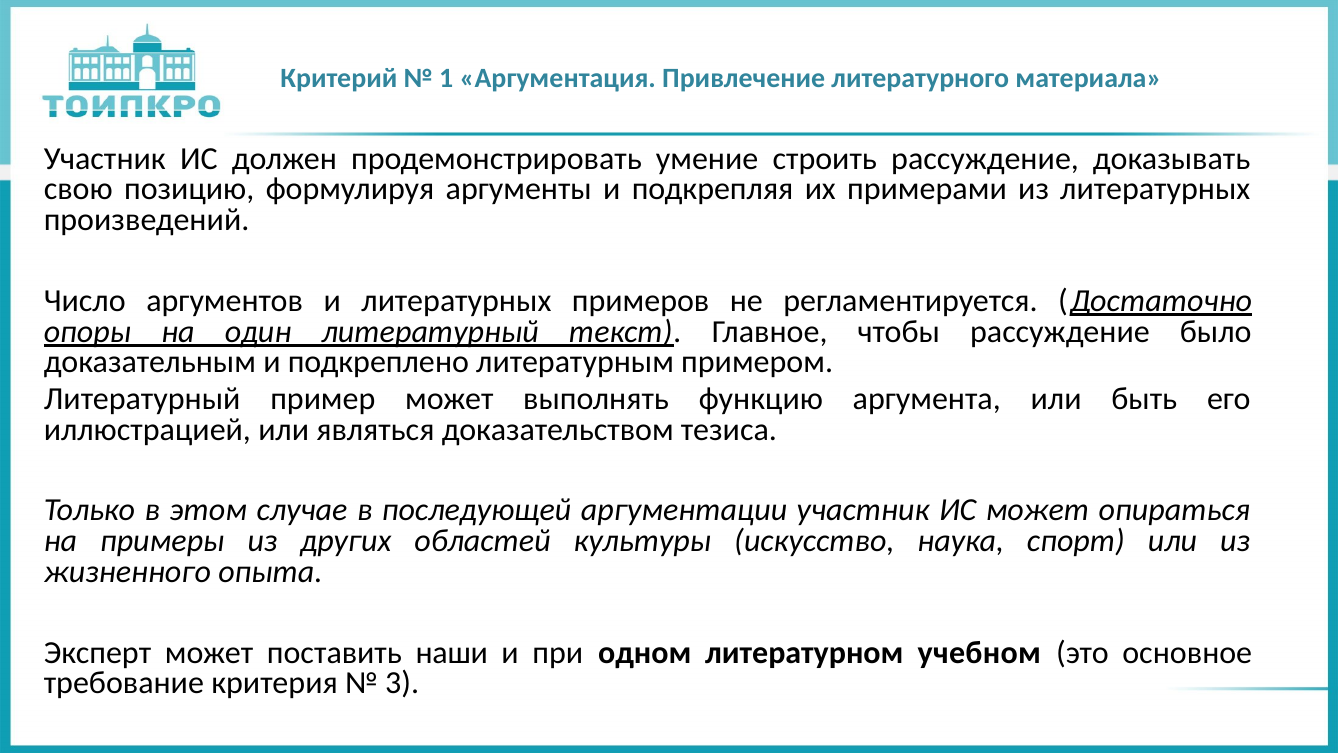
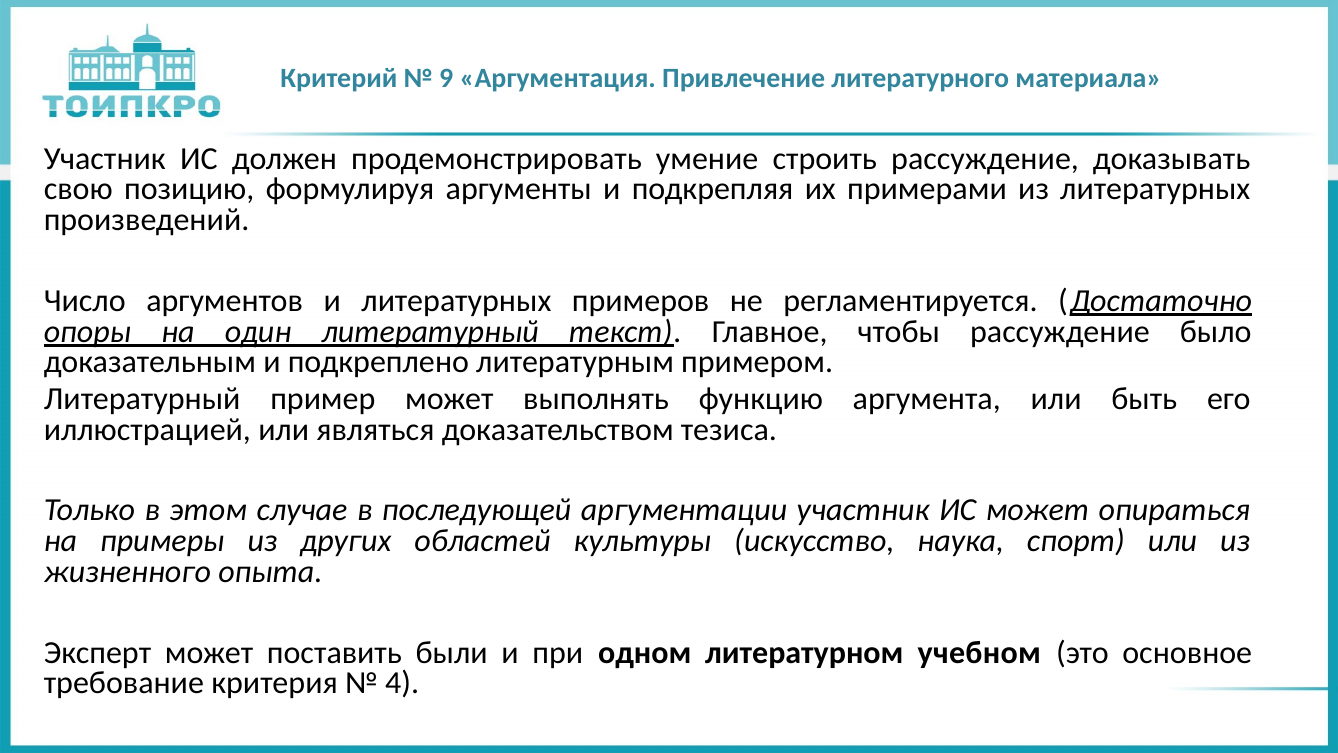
1: 1 -> 9
наши: наши -> были
3: 3 -> 4
